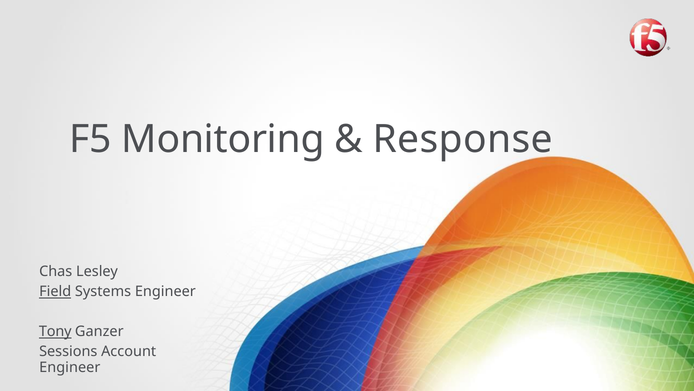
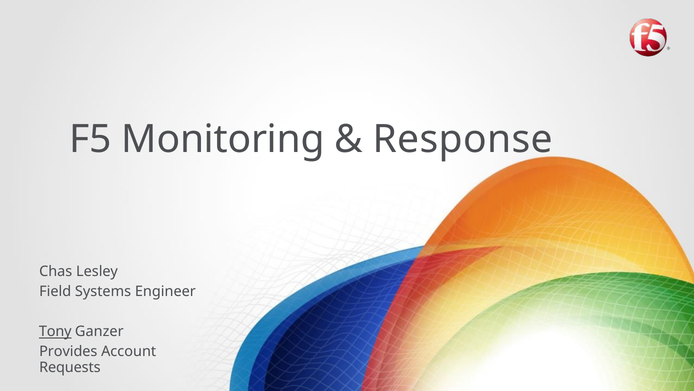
Field underline: present -> none
Sessions: Sessions -> Provides
Engineer at (70, 367): Engineer -> Requests
